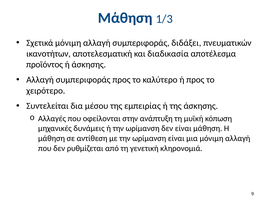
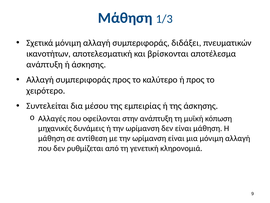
διαδικασία: διαδικασία -> βρίσκονται
προϊόντος at (45, 64): προϊόντος -> ανάπτυξη
